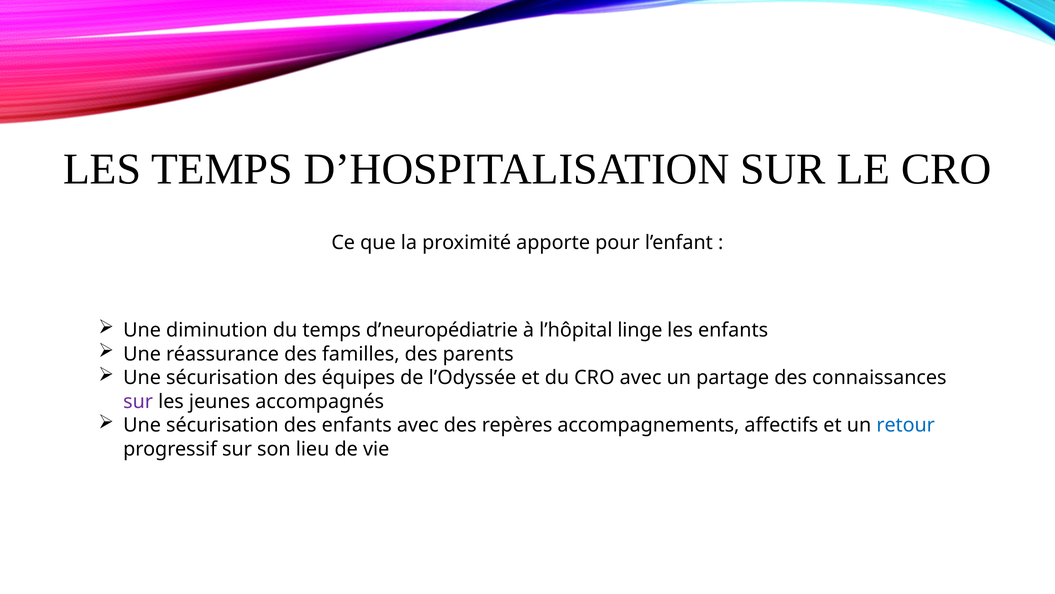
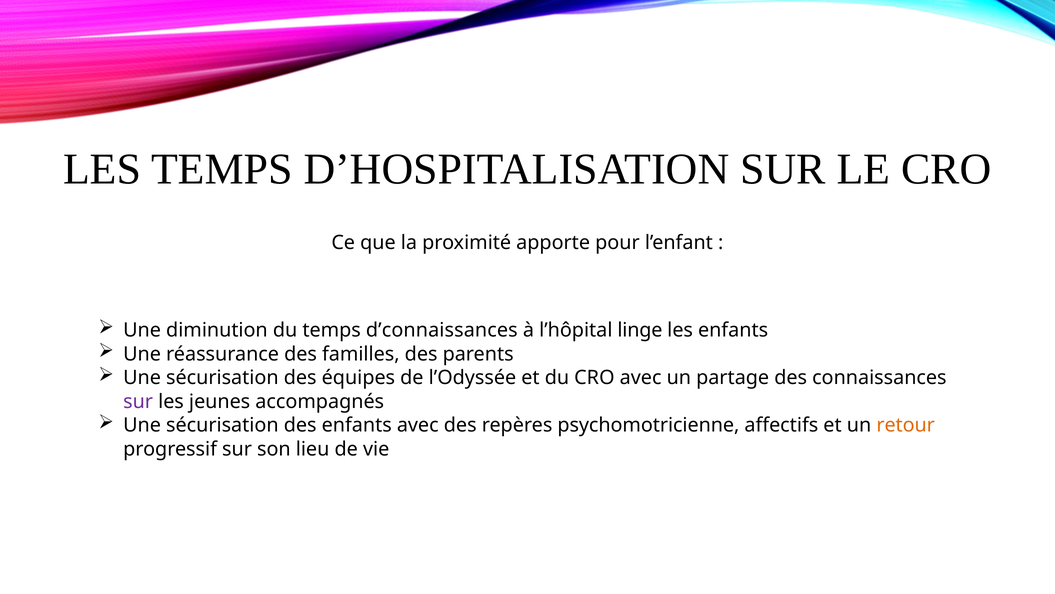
d’neuropédiatrie: d’neuropédiatrie -> d’connaissances
accompagnements: accompagnements -> psychomotricienne
retour colour: blue -> orange
